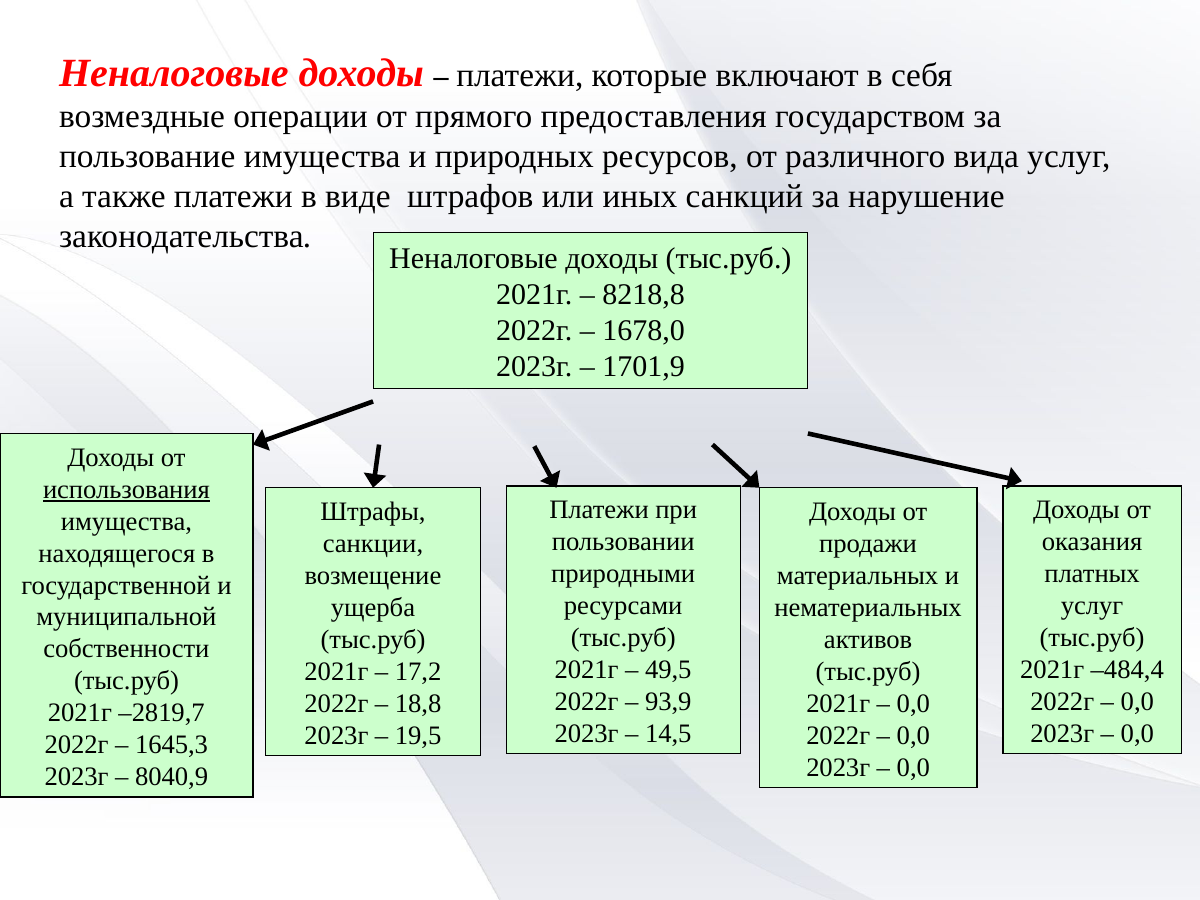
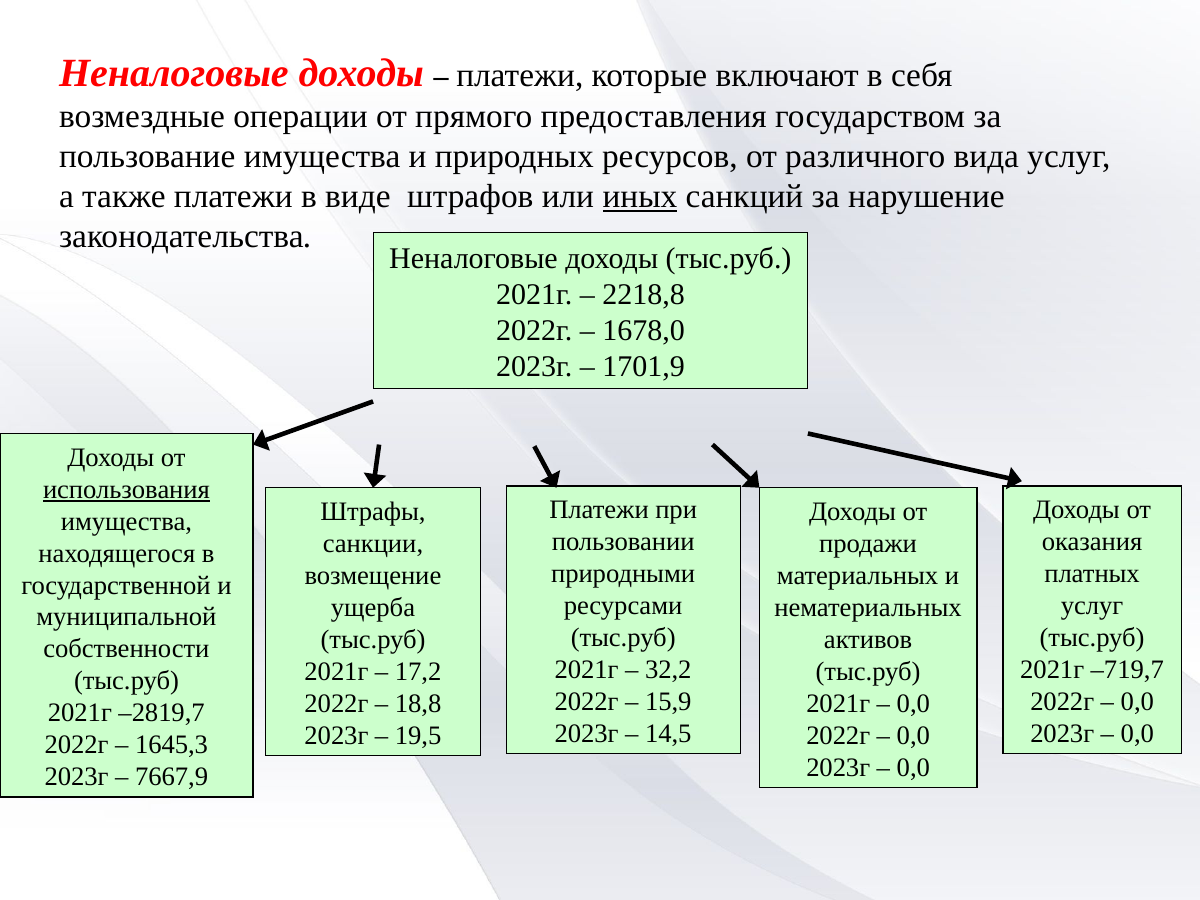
иных underline: none -> present
8218,8: 8218,8 -> 2218,8
49,5: 49,5 -> 32,2
–484,4: –484,4 -> –719,7
93,9: 93,9 -> 15,9
8040,9: 8040,9 -> 7667,9
